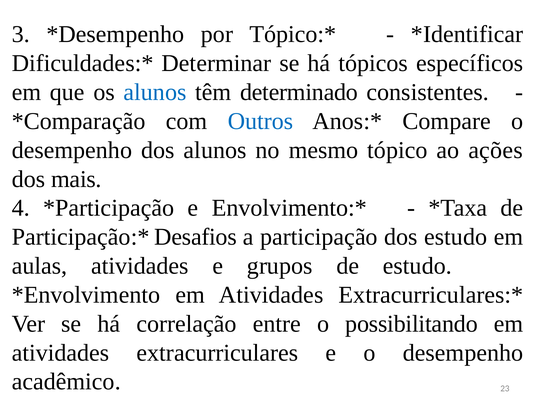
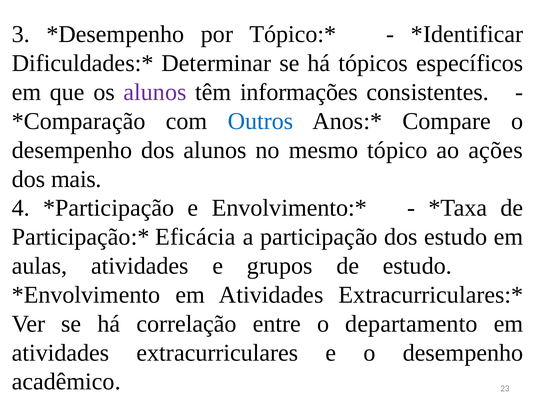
alunos at (155, 92) colour: blue -> purple
determinado: determinado -> informações
Desafios: Desafios -> Eficácia
possibilitando: possibilitando -> departamento
